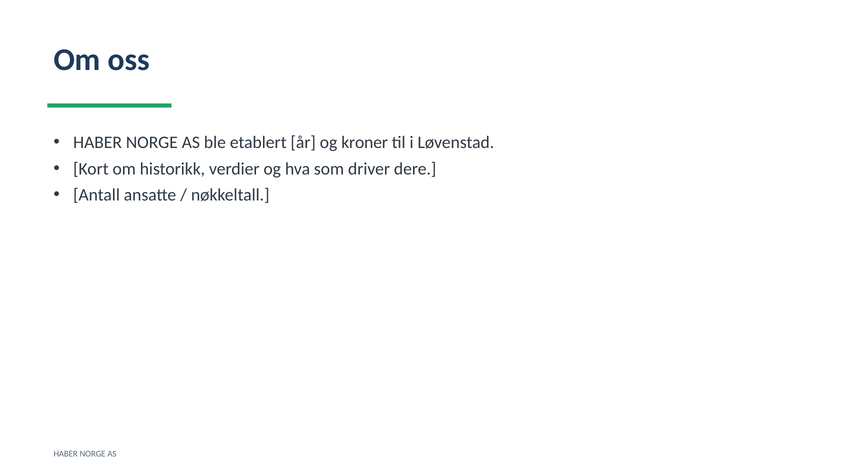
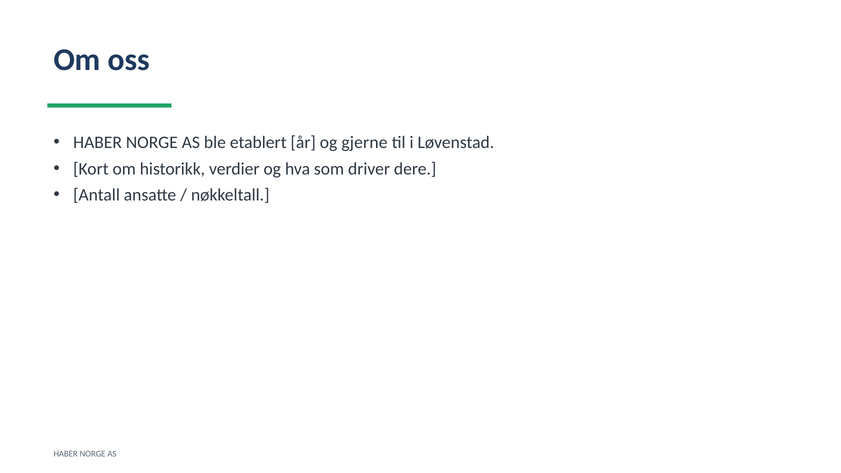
kroner: kroner -> gjerne
